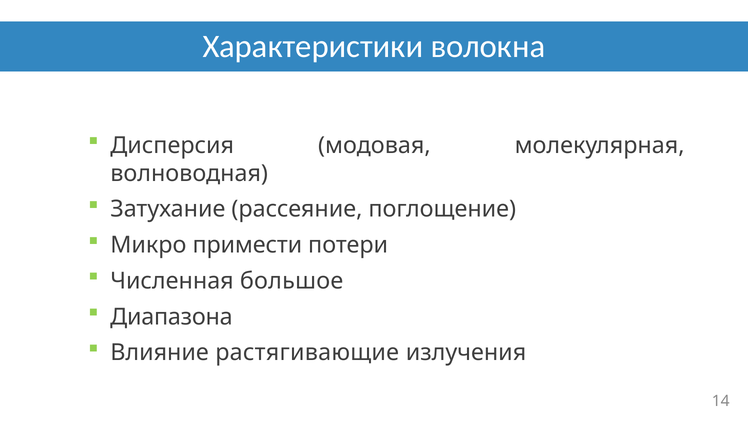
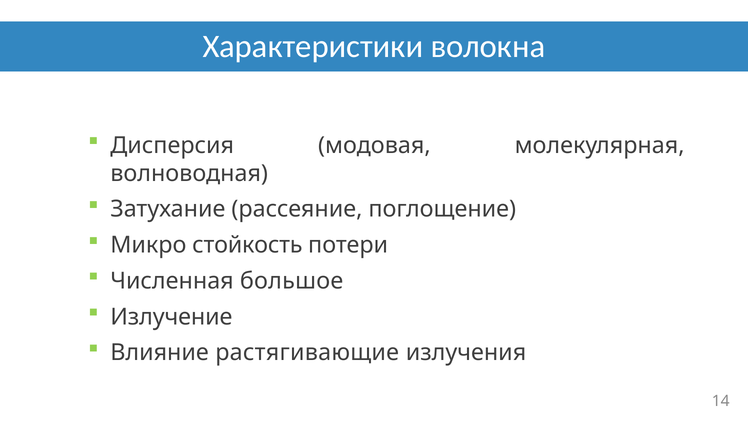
примести: примести -> стойкость
Диапазона: Диапазона -> Излучение
